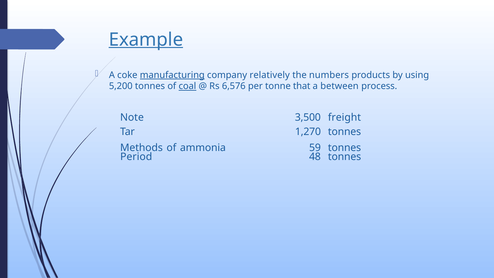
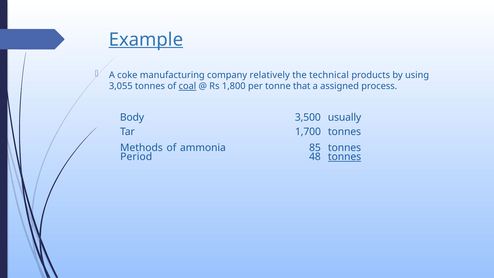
manufacturing underline: present -> none
numbers: numbers -> technical
5,200: 5,200 -> 3,055
6,576: 6,576 -> 1,800
between: between -> assigned
Note: Note -> Body
freight: freight -> usually
1,270: 1,270 -> 1,700
59: 59 -> 85
tonnes at (345, 157) underline: none -> present
